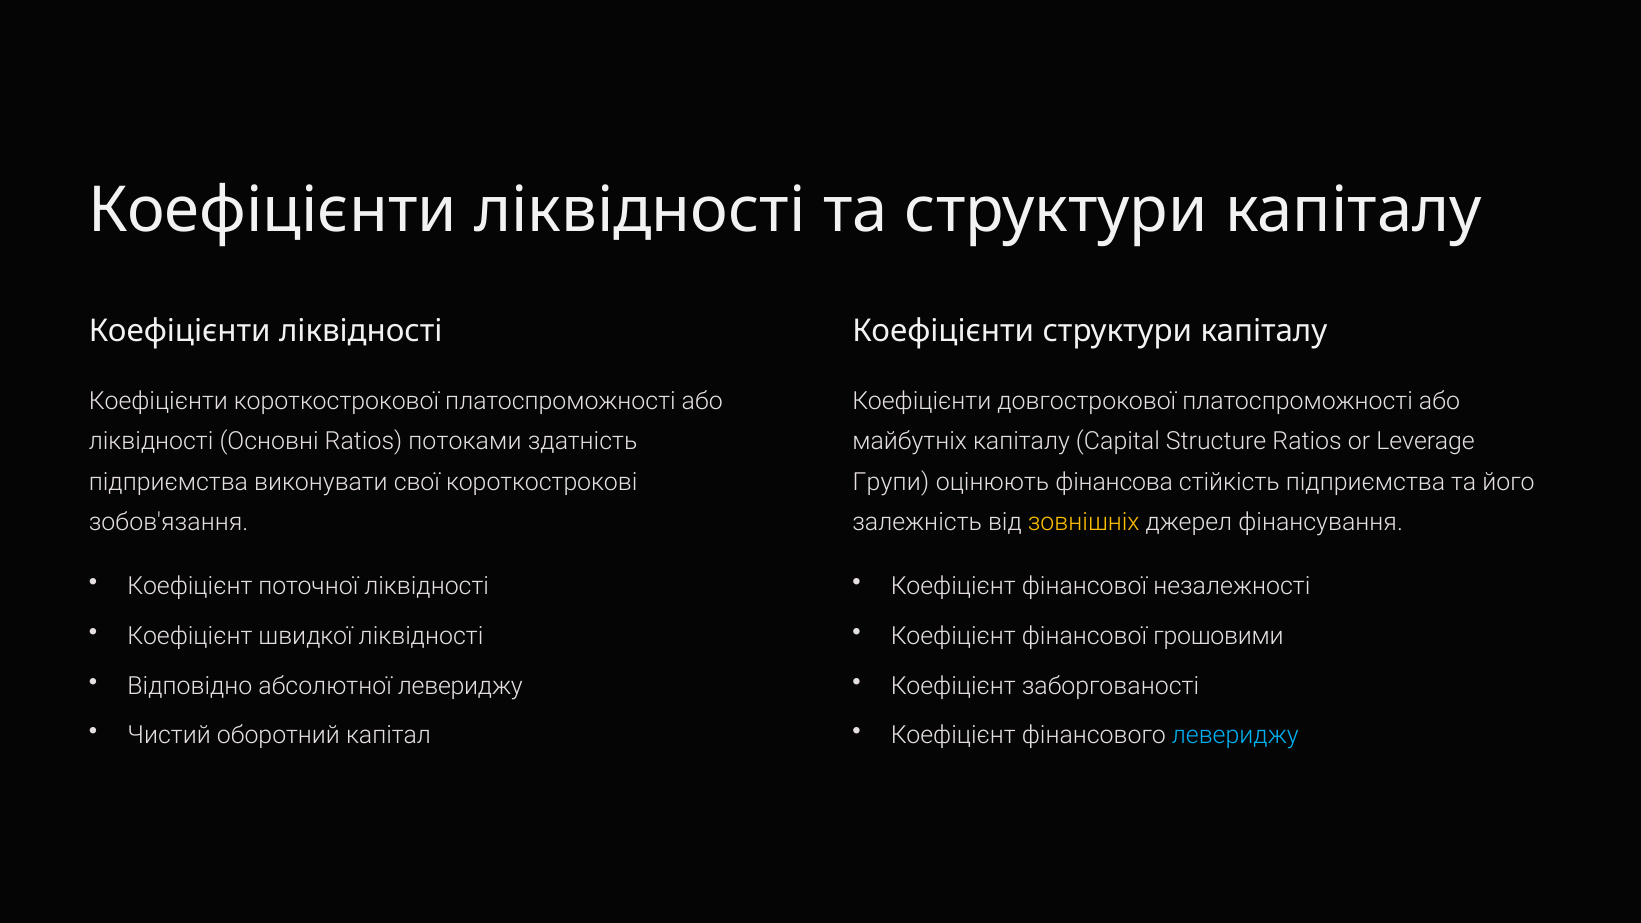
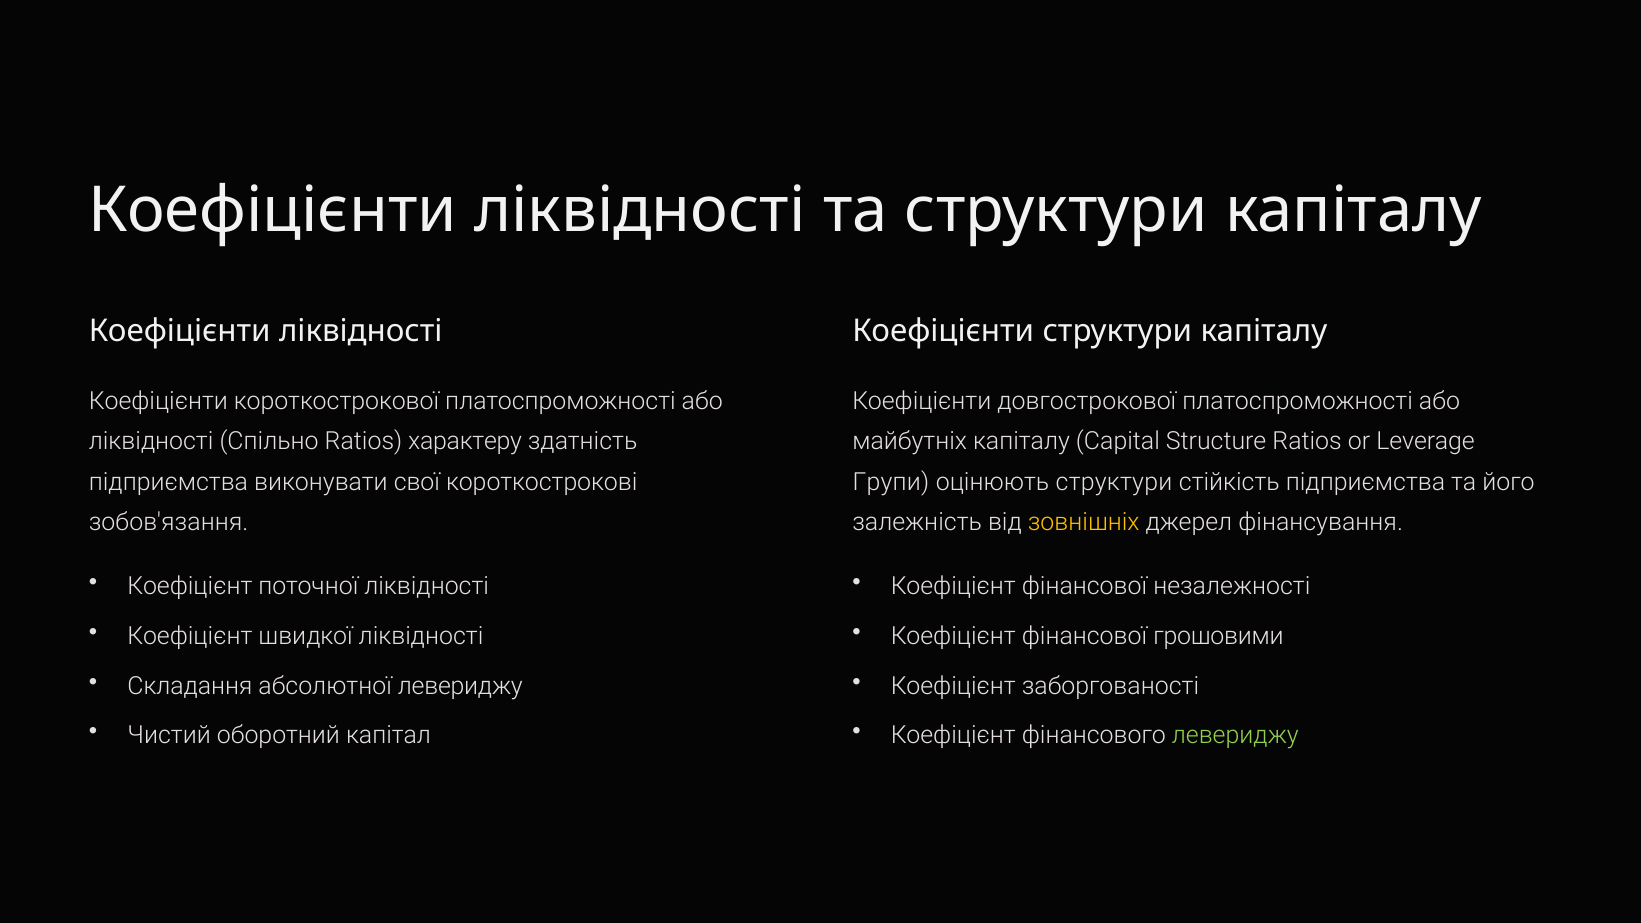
Основні: Основні -> Спільно
потоками: потоками -> характеру
оцінюють фінансова: фінансова -> структури
Відповідно: Відповідно -> Складання
левериджу at (1235, 735) colour: light blue -> light green
